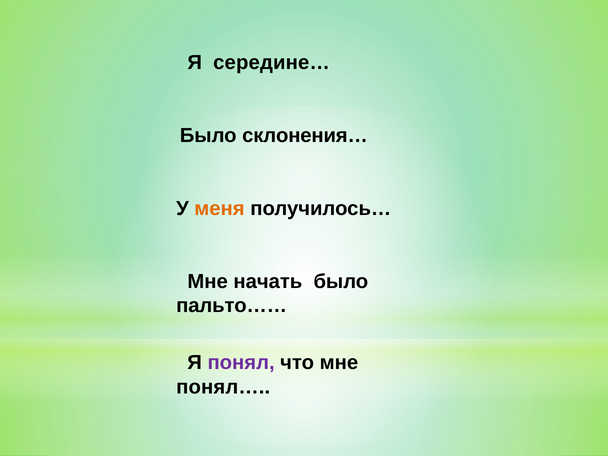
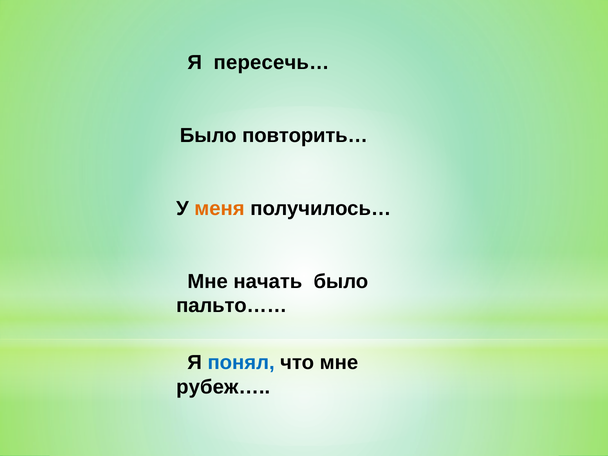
середине…: середине… -> пересечь…
склонения…: склонения… -> повторить…
понял colour: purple -> blue
понял…: понял… -> рубеж…
